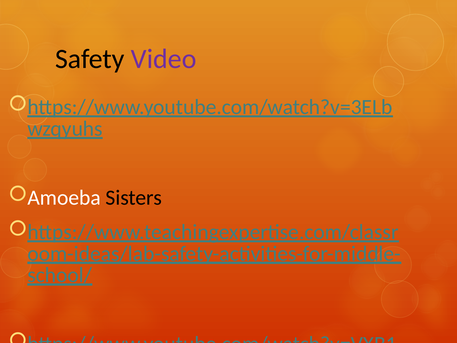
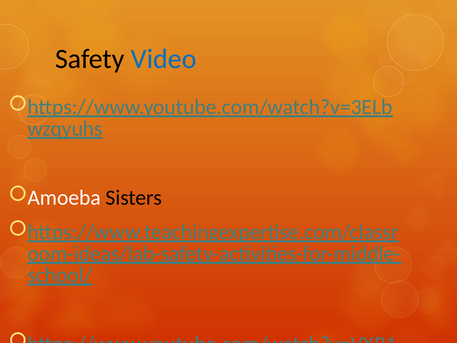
Video colour: purple -> blue
